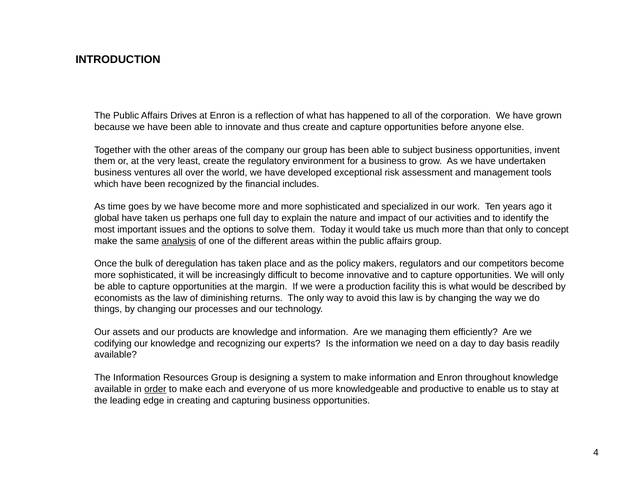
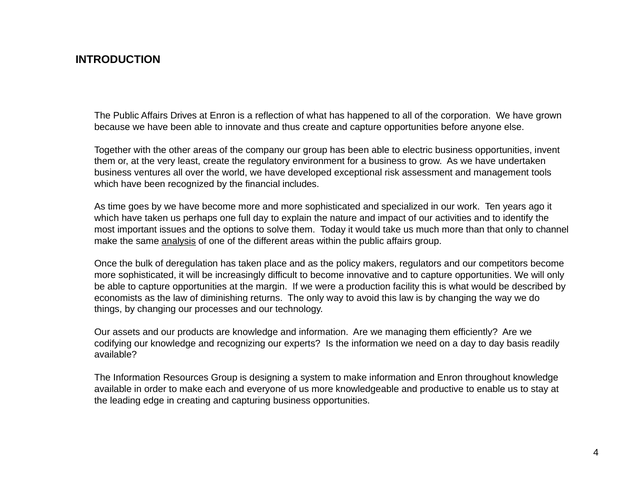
subject: subject -> electric
global at (107, 218): global -> which
concept: concept -> channel
order underline: present -> none
